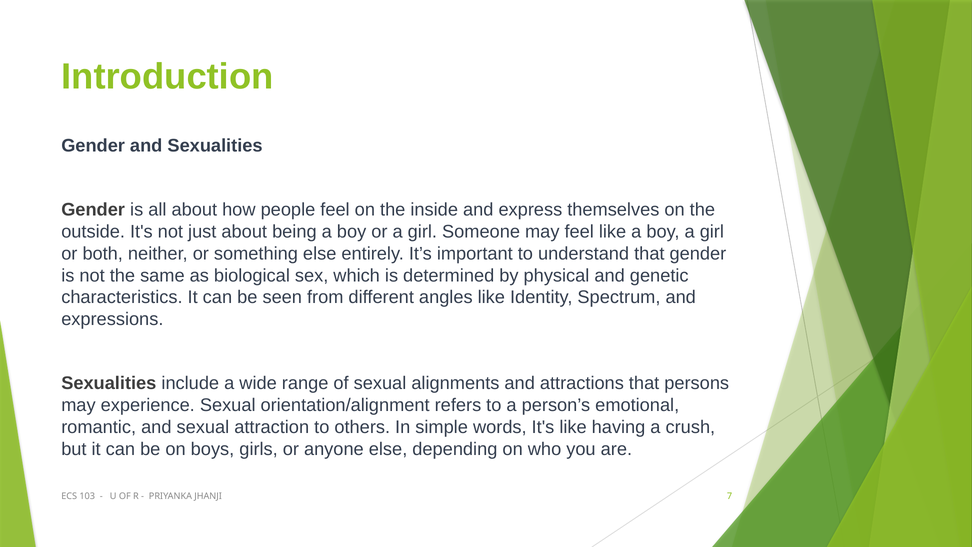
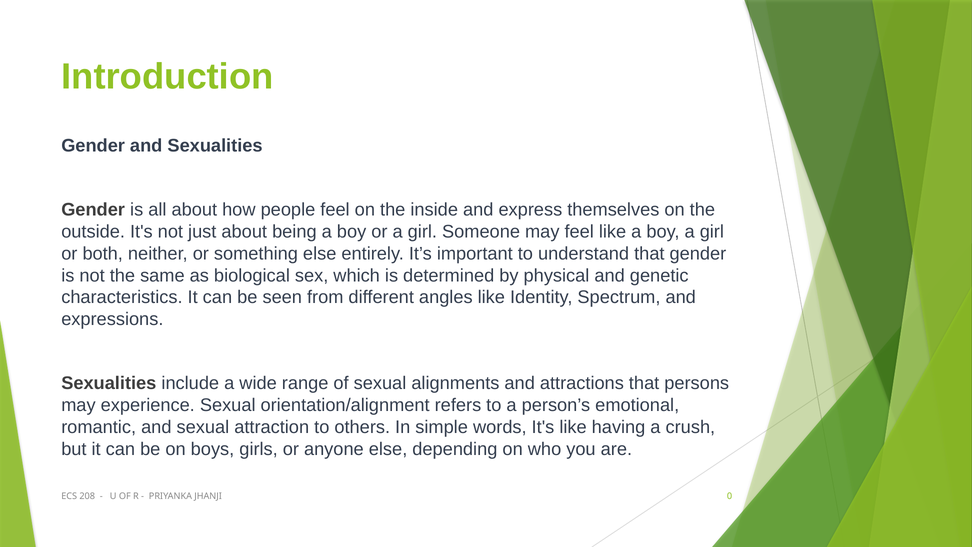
103: 103 -> 208
7: 7 -> 0
